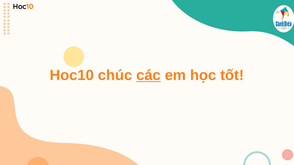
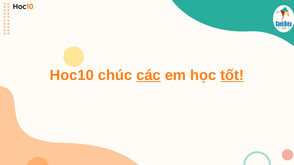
tốt underline: none -> present
